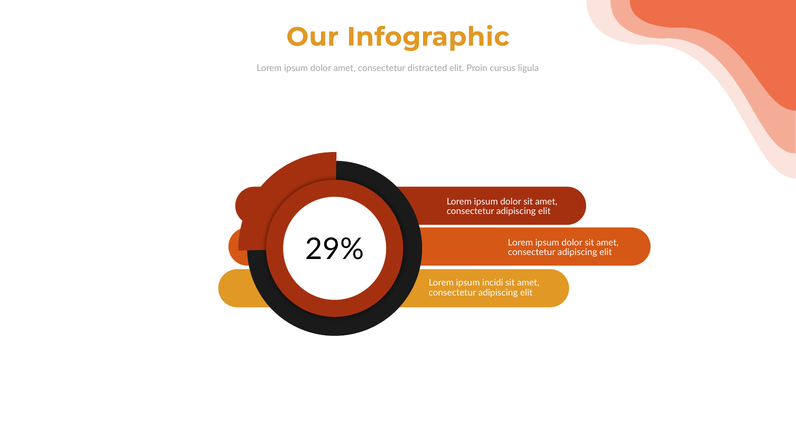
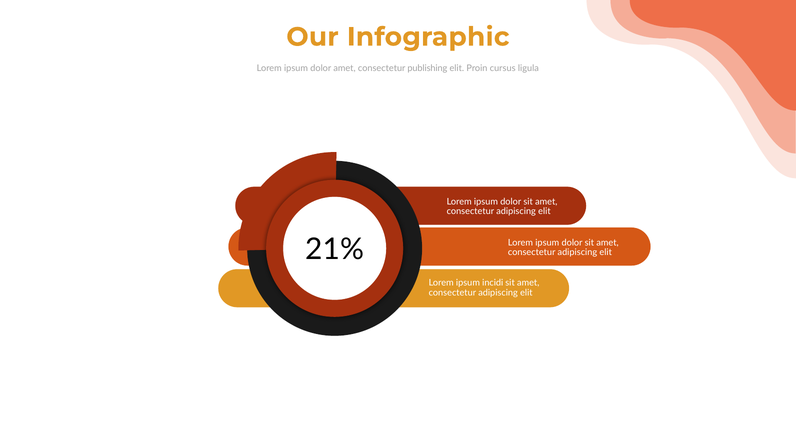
distracted: distracted -> publishing
29%: 29% -> 21%
